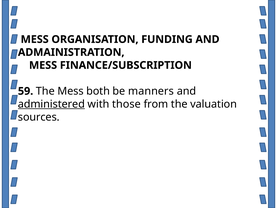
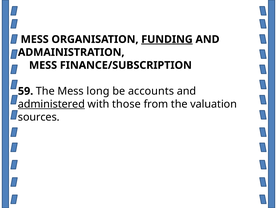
FUNDING underline: none -> present
both: both -> long
manners: manners -> accounts
